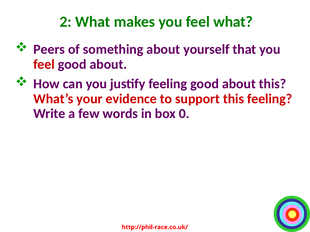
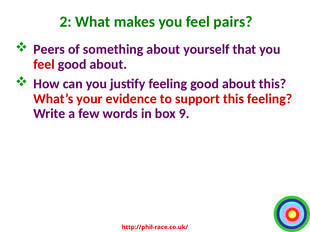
feel what: what -> pairs
0: 0 -> 9
